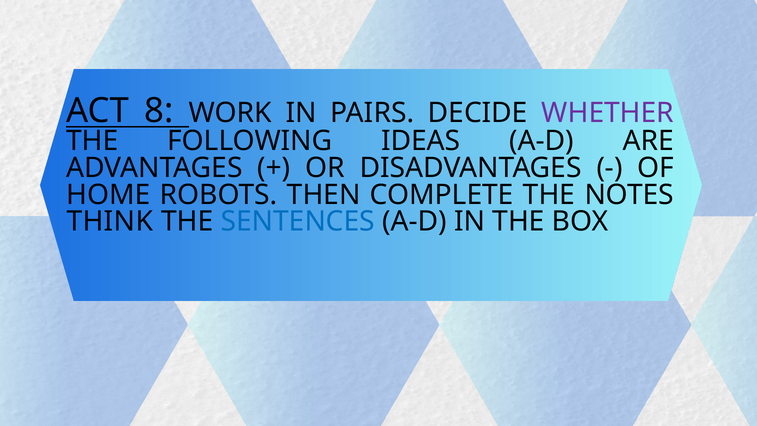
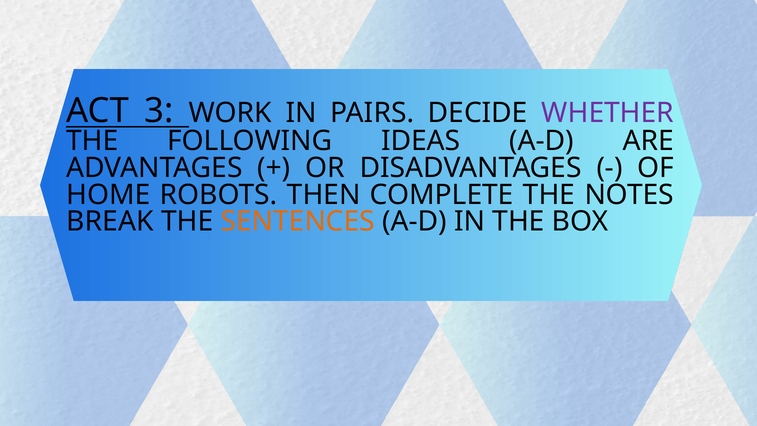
8: 8 -> 3
THINK: THINK -> BREAK
SENTENCES colour: blue -> orange
